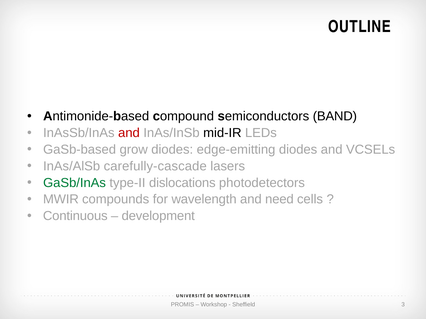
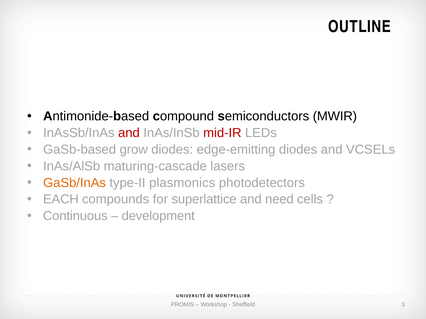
BAND: BAND -> MWIR
mid-IR colour: black -> red
carefully-cascade: carefully-cascade -> maturing-cascade
GaSb/InAs colour: green -> orange
dislocations: dislocations -> plasmonics
MWIR: MWIR -> EACH
wavelength: wavelength -> superlattice
